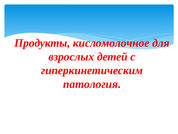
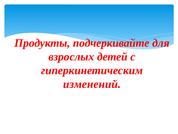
кисломолочное: кисломолочное -> подчеркивайте
патология: патология -> изменений
